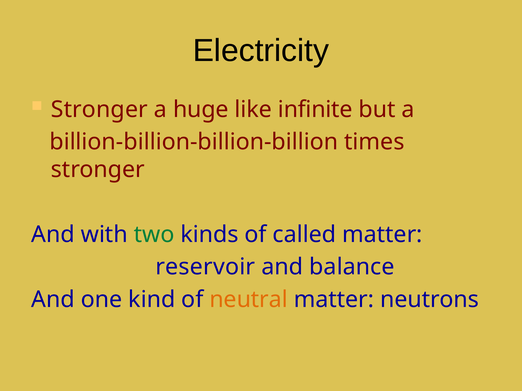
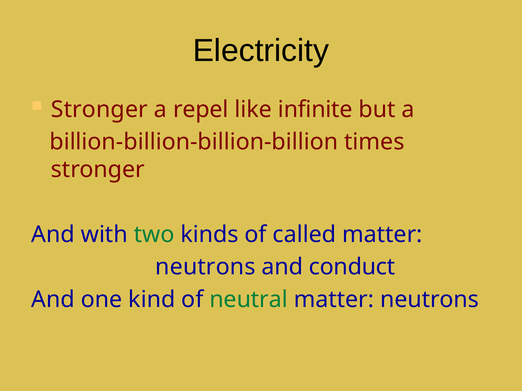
huge: huge -> repel
reservoir at (205, 267): reservoir -> neutrons
balance: balance -> conduct
neutral colour: orange -> green
